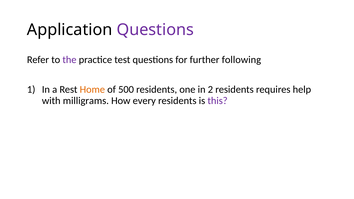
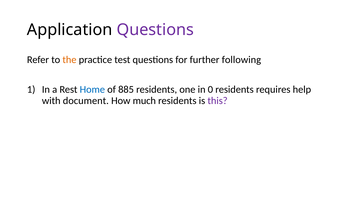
the colour: purple -> orange
Home colour: orange -> blue
500: 500 -> 885
2: 2 -> 0
milligrams: milligrams -> document
every: every -> much
